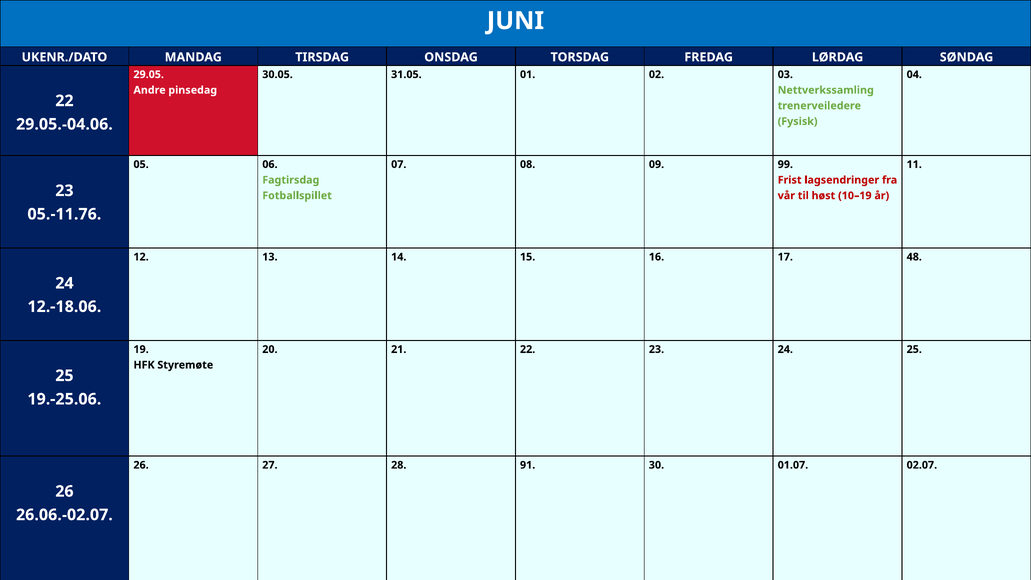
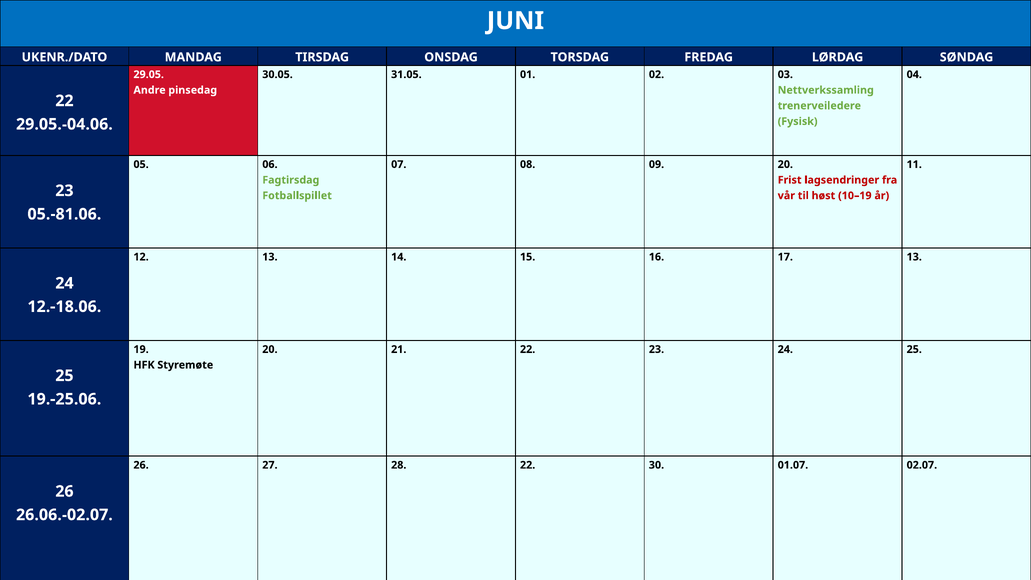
09 99: 99 -> 20
05.-11.76: 05.-11.76 -> 05.-81.06
17 48: 48 -> 13
28 91: 91 -> 22
